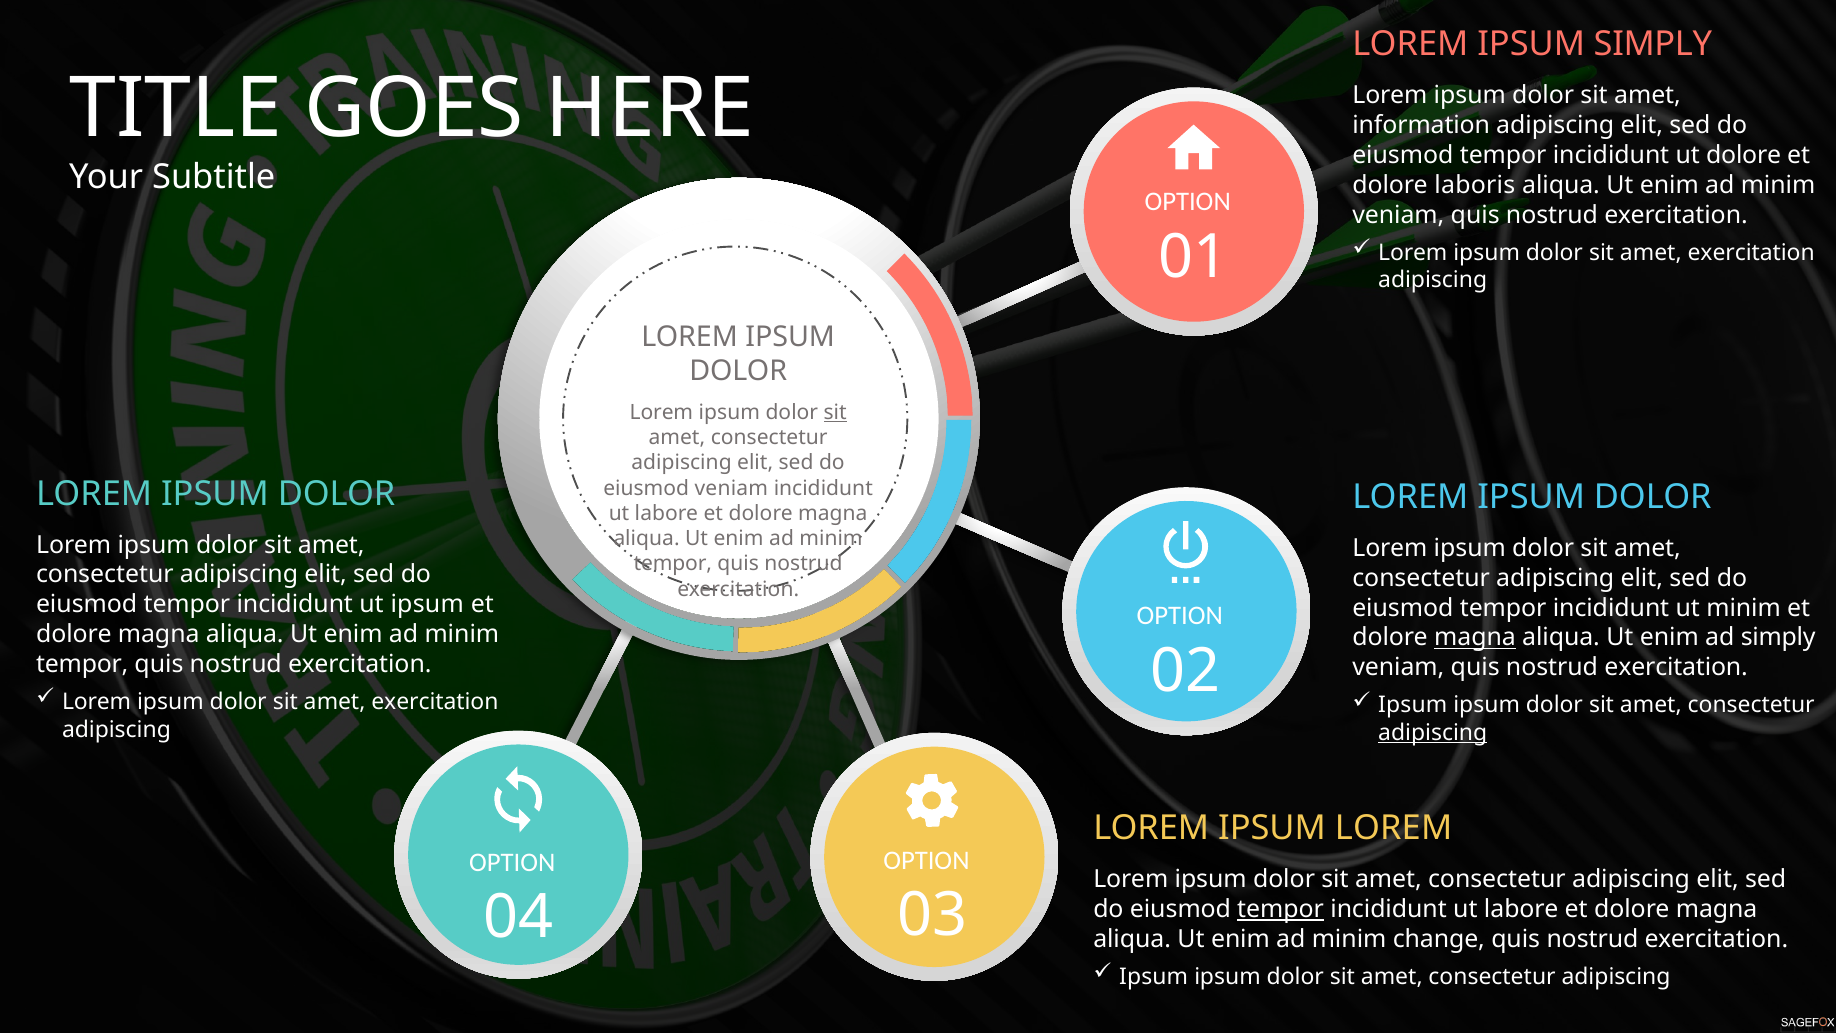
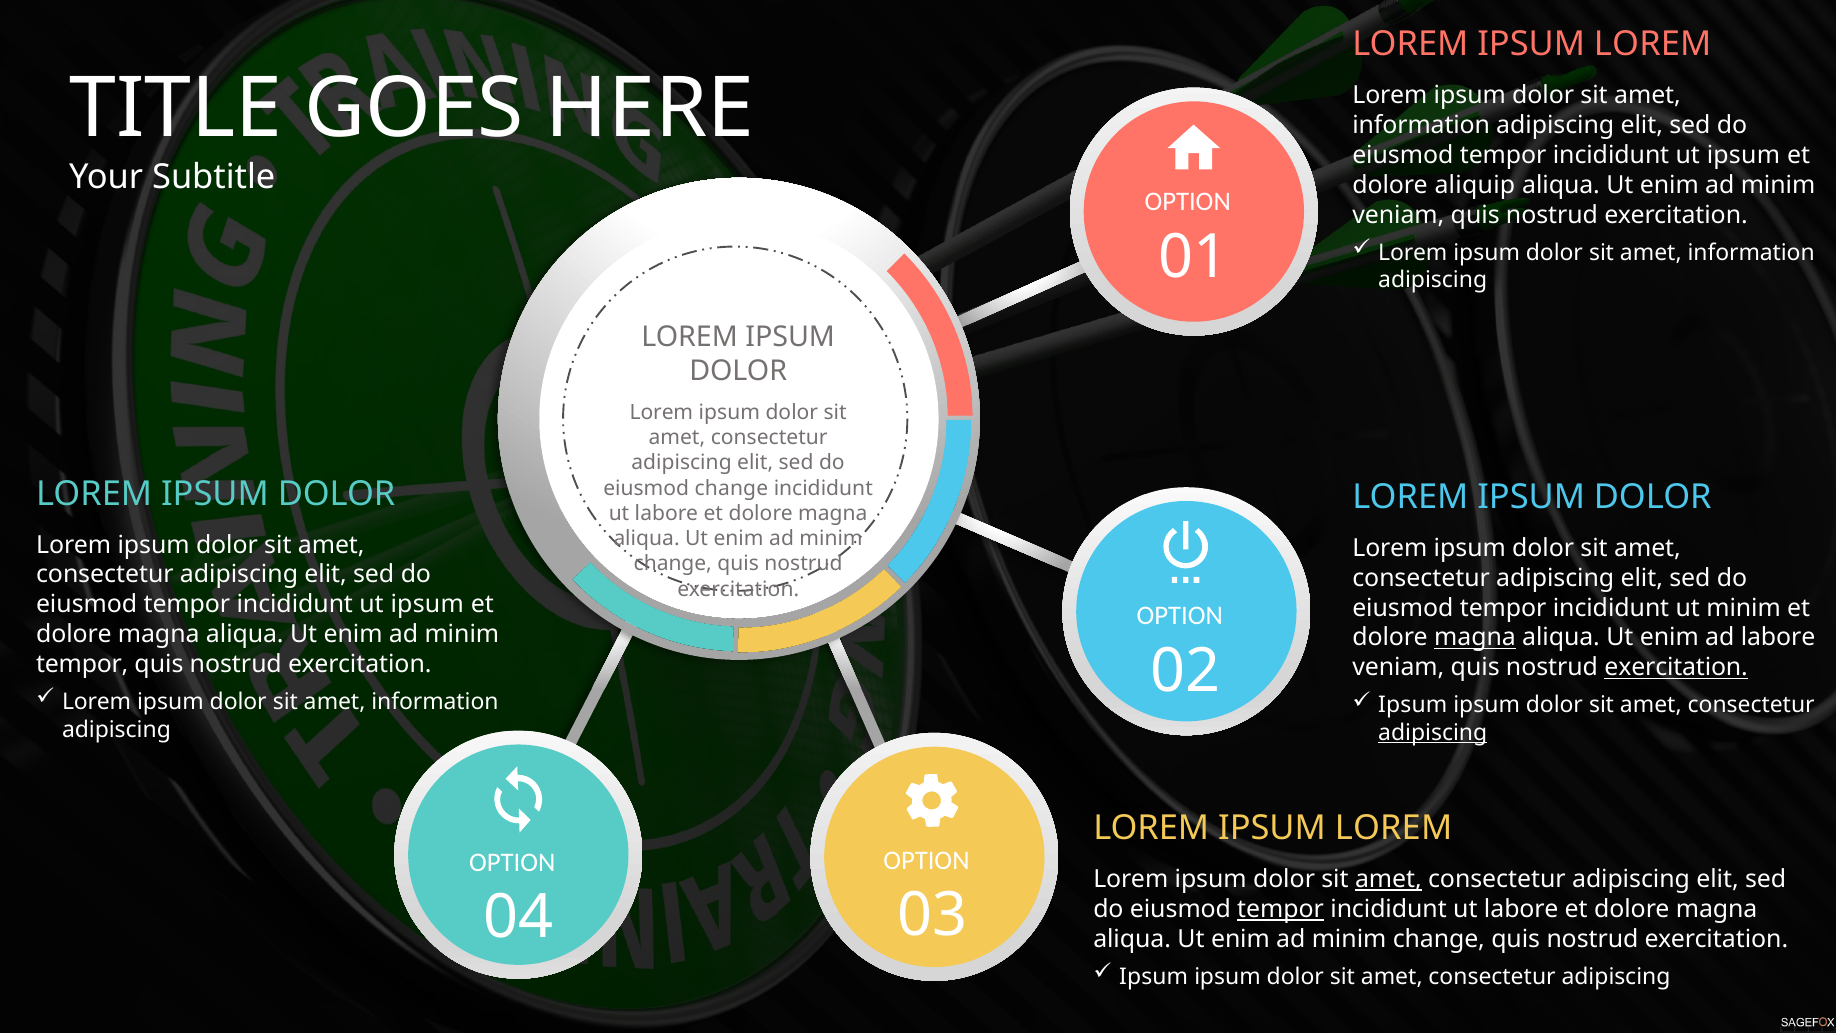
SIMPLY at (1653, 44): SIMPLY -> LOREM
dolore at (1744, 155): dolore -> ipsum
laboris: laboris -> aliquip
exercitation at (1751, 252): exercitation -> information
sit at (835, 412) underline: present -> none
eiusmod veniam: veniam -> change
tempor at (673, 564): tempor -> change
ad simply: simply -> labore
exercitation at (1676, 667) underline: none -> present
exercitation at (435, 702): exercitation -> information
amet at (1388, 879) underline: none -> present
